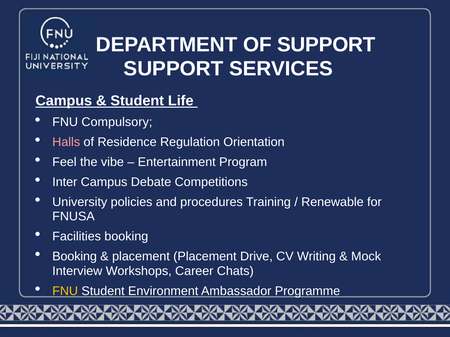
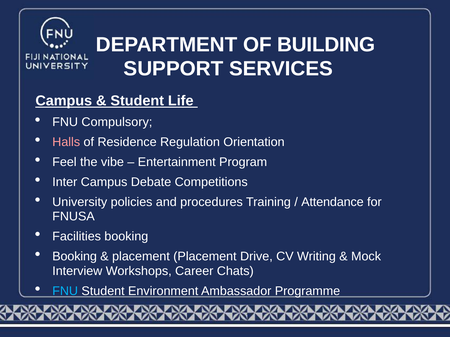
OF SUPPORT: SUPPORT -> BUILDING
Renewable: Renewable -> Attendance
FNU at (65, 291) colour: yellow -> light blue
